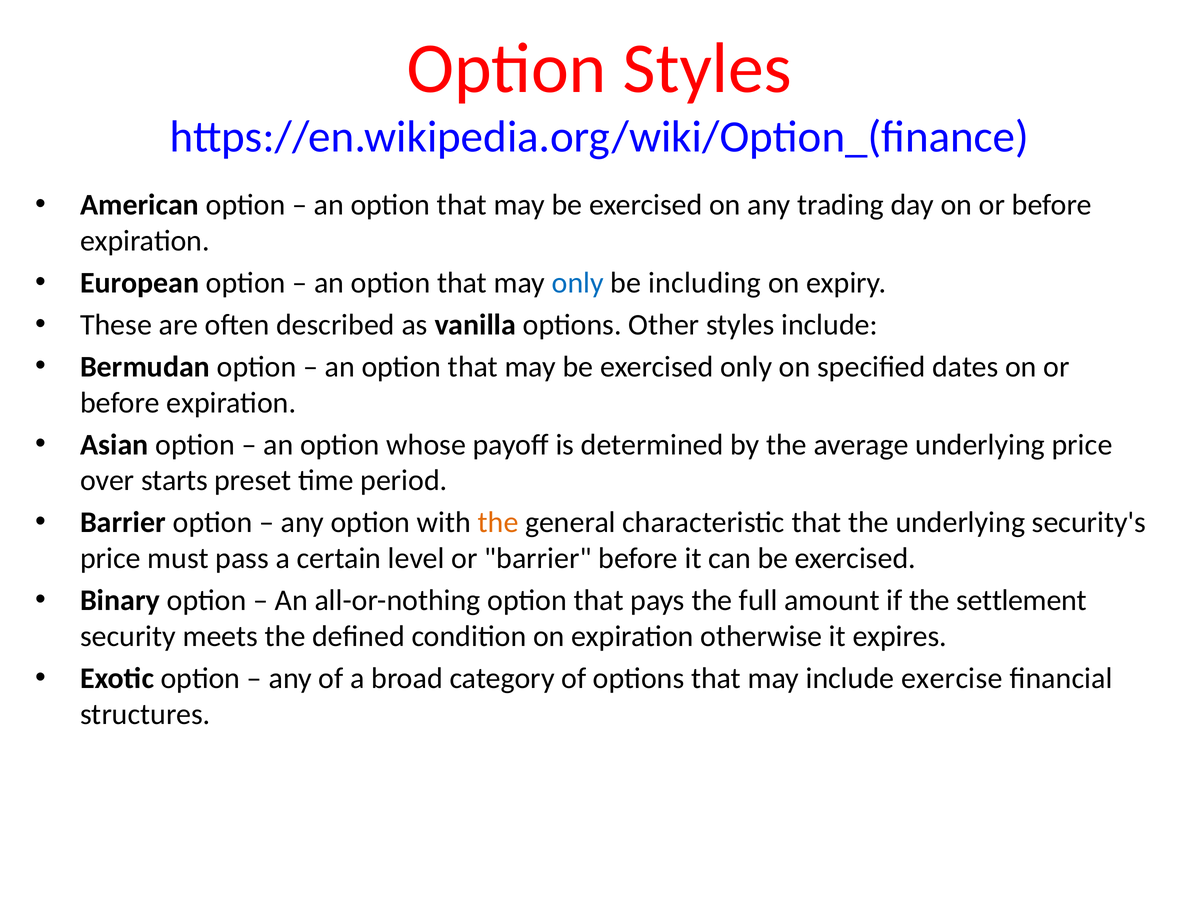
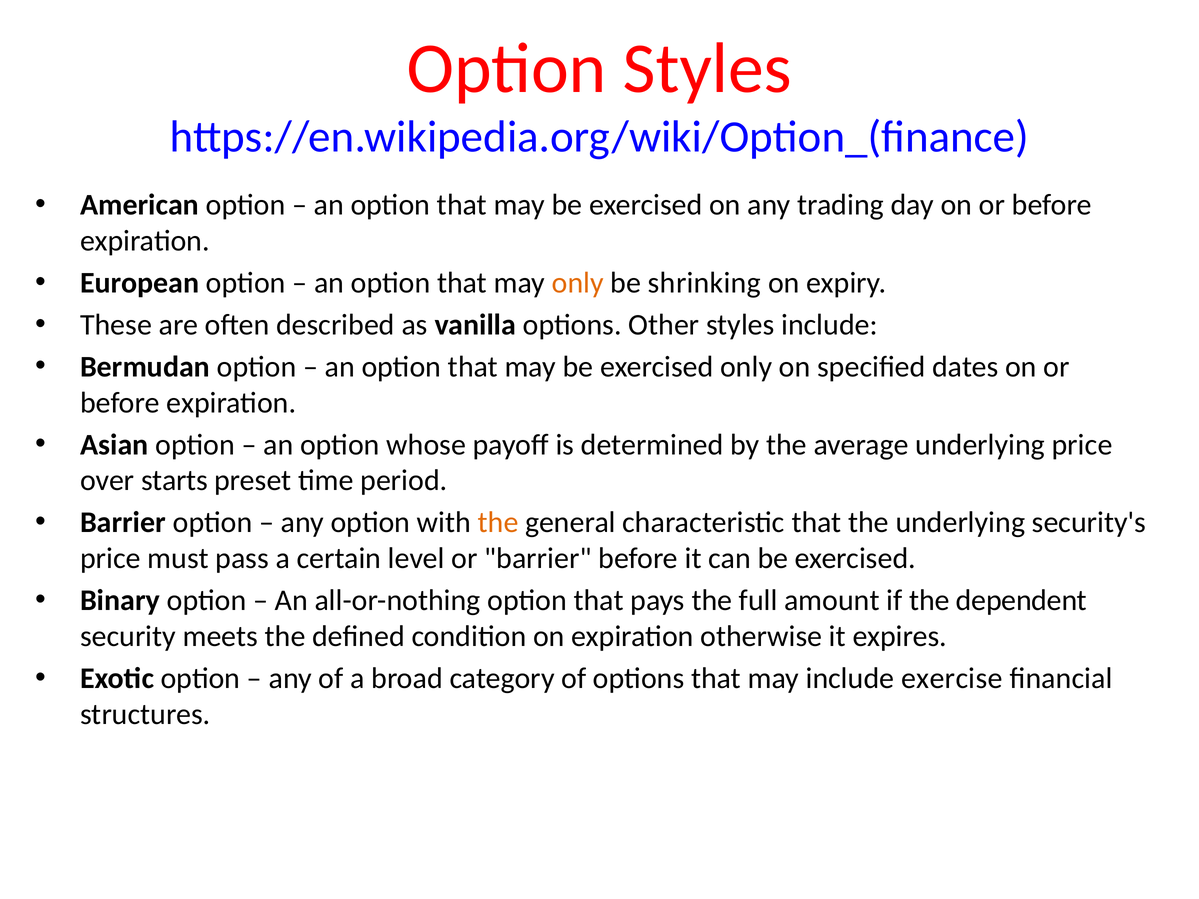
only at (578, 283) colour: blue -> orange
including: including -> shrinking
settlement: settlement -> dependent
